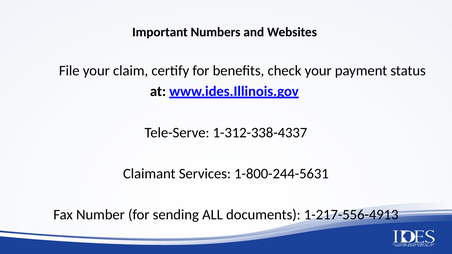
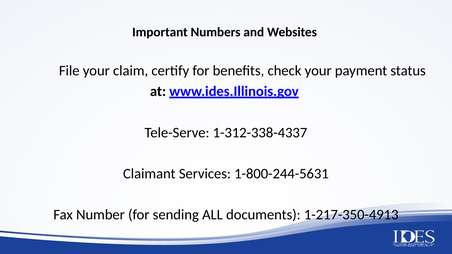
1-217-556-4913: 1-217-556-4913 -> 1-217-350-4913
